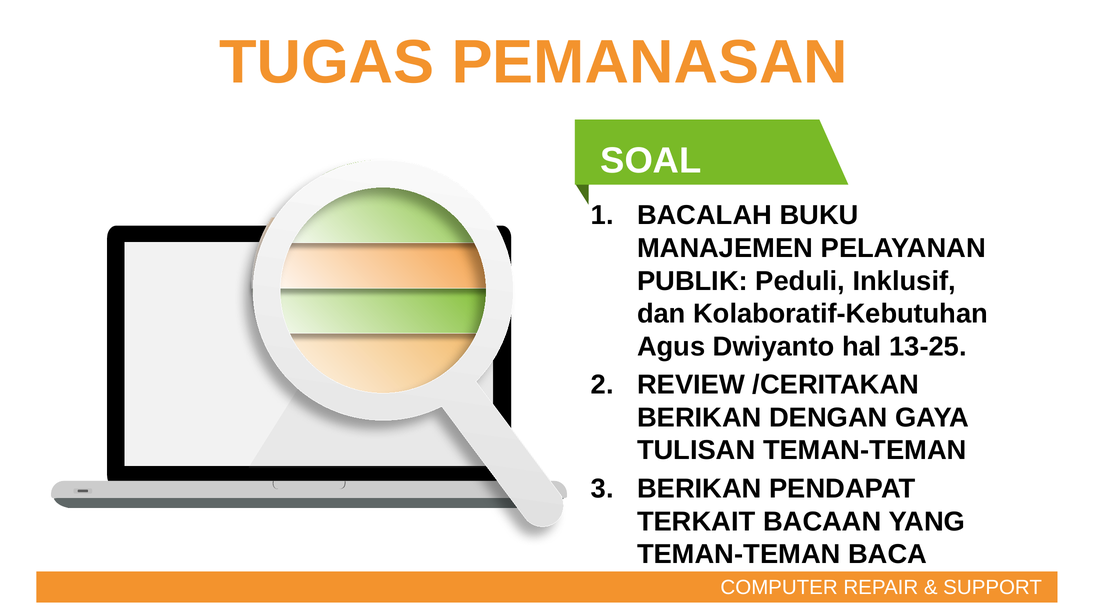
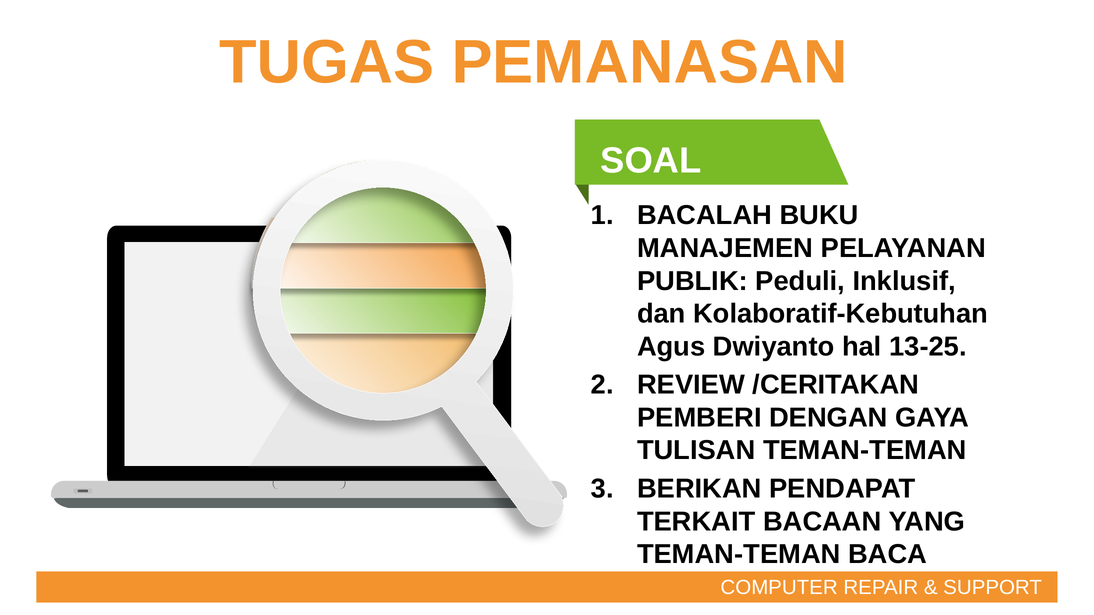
BERIKAN at (699, 418): BERIKAN -> PEMBERI
